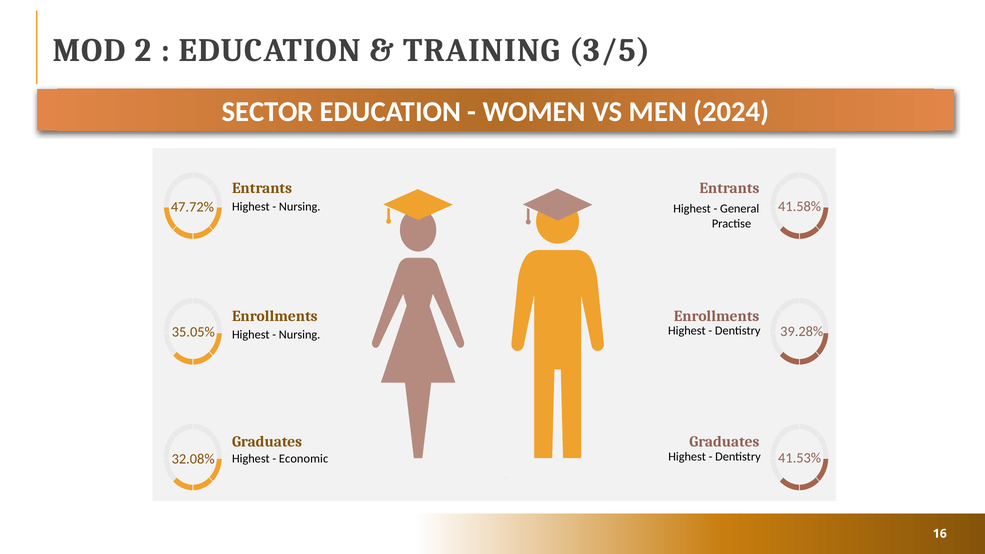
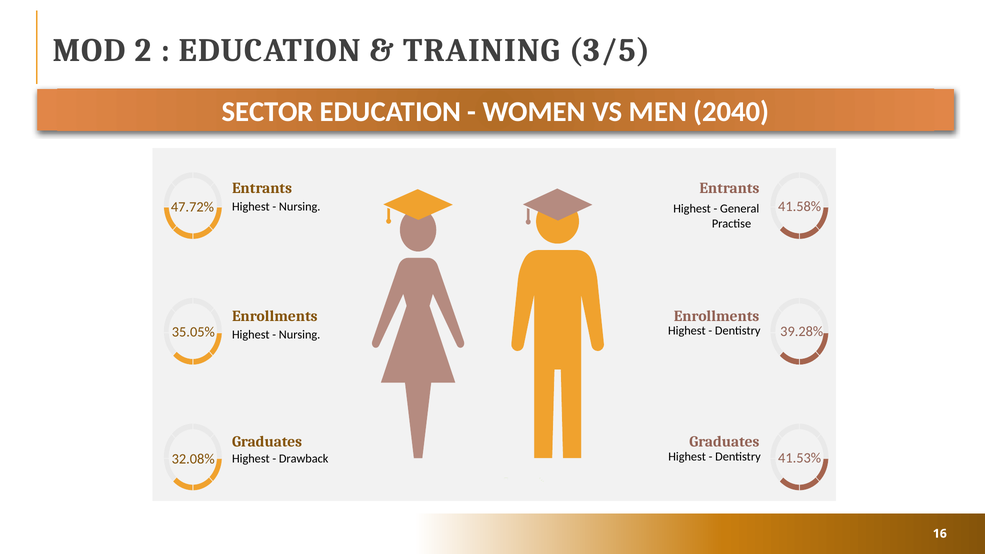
2024: 2024 -> 2040
Economic: Economic -> Drawback
